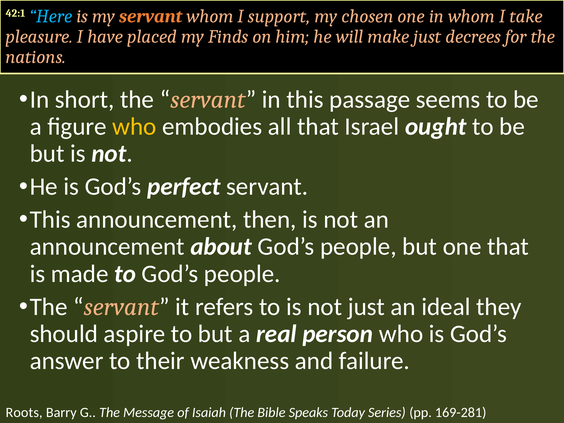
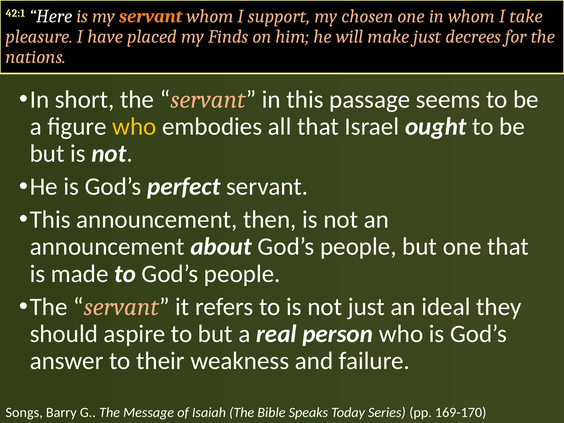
Here colour: light blue -> white
Roots: Roots -> Songs
169-281: 169-281 -> 169-170
